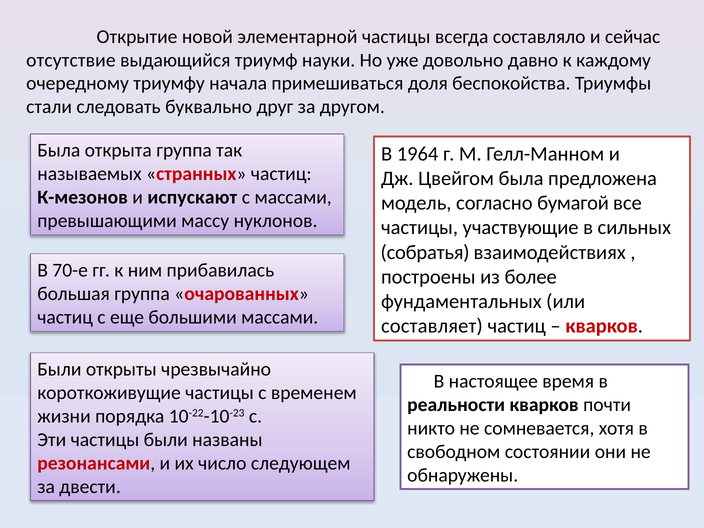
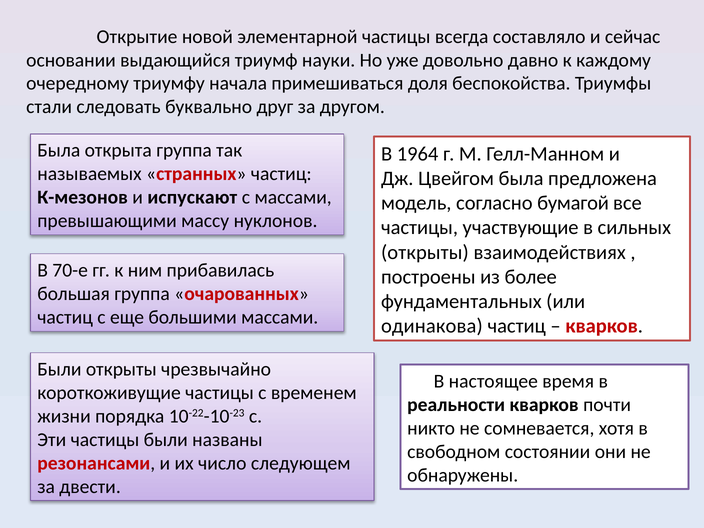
отсутствие: отсутствие -> основании
собратья at (425, 252): собратья -> открыты
составляет: составляет -> одинакова
